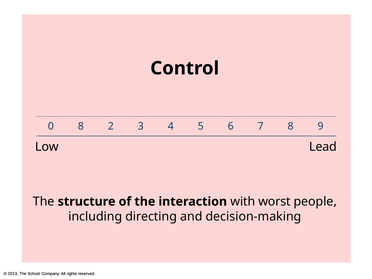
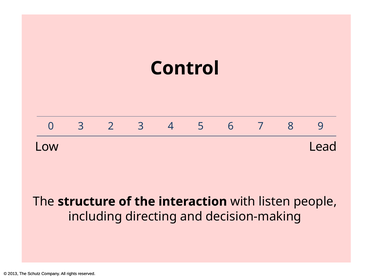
0 8: 8 -> 3
worst: worst -> listen
